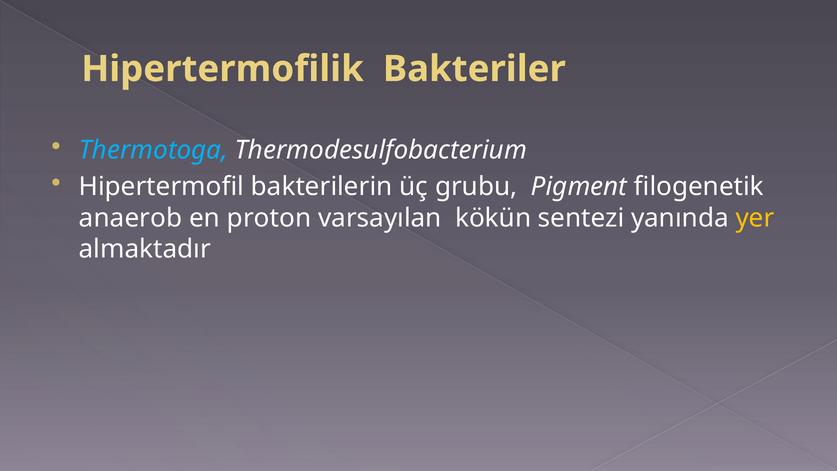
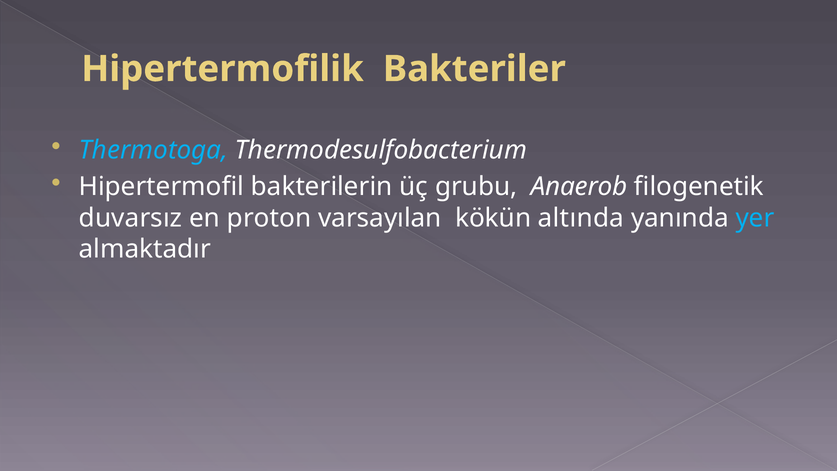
Pigment: Pigment -> Anaerob
anaerob: anaerob -> duvarsız
sentezi: sentezi -> altında
yer colour: yellow -> light blue
